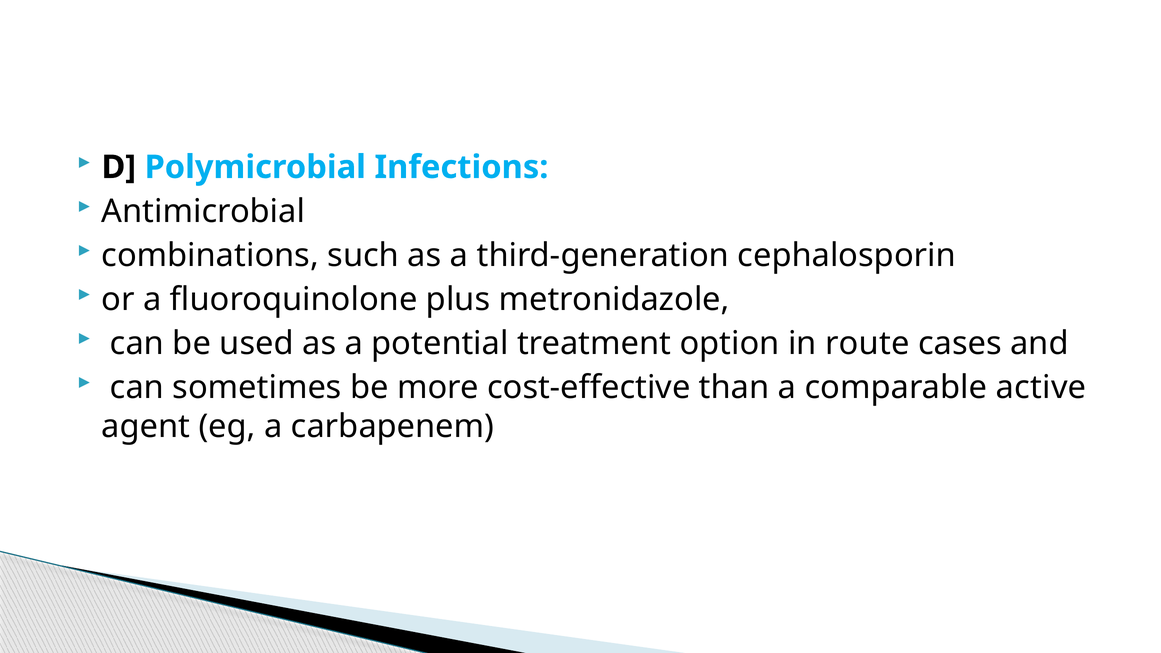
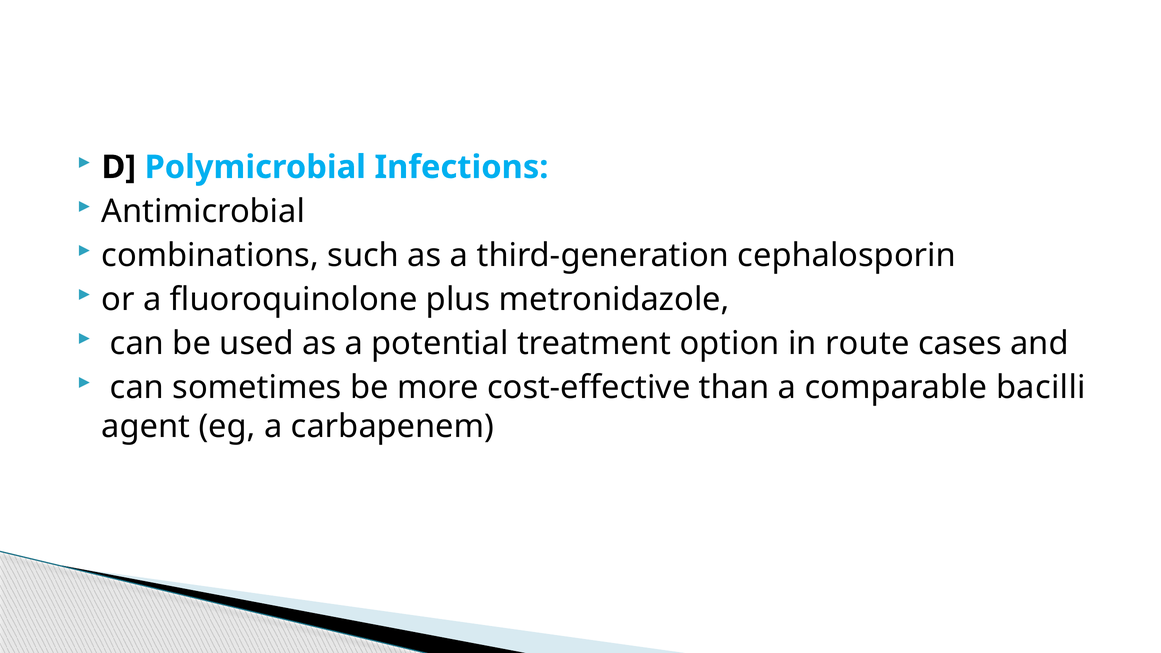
active: active -> bacilli
